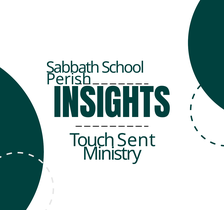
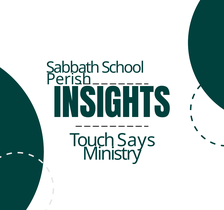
Sent: Sent -> Says
